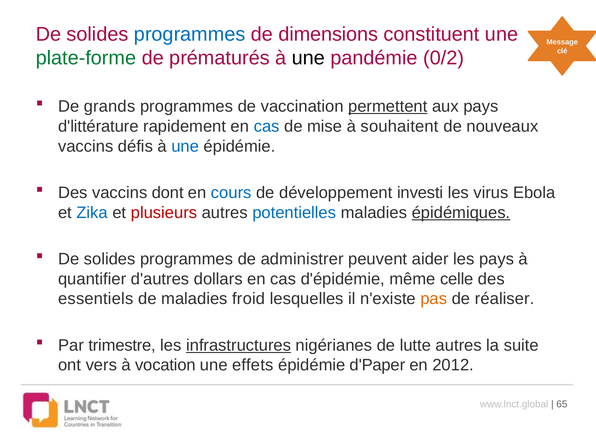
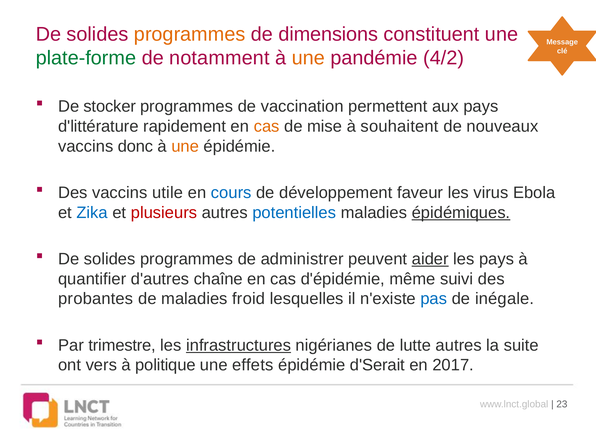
programmes at (190, 34) colour: blue -> orange
prématurés: prématurés -> notamment
une at (308, 58) colour: black -> orange
0/2: 0/2 -> 4/2
grands: grands -> stocker
permettent underline: present -> none
cas at (267, 126) colour: blue -> orange
défis: défis -> donc
une at (185, 146) colour: blue -> orange
dont: dont -> utile
investi: investi -> faveur
aider underline: none -> present
dollars: dollars -> chaîne
celle: celle -> suivi
essentiels: essentiels -> probantes
pas colour: orange -> blue
réaliser: réaliser -> inégale
vocation: vocation -> politique
d'Paper: d'Paper -> d'Serait
2012: 2012 -> 2017
65: 65 -> 23
